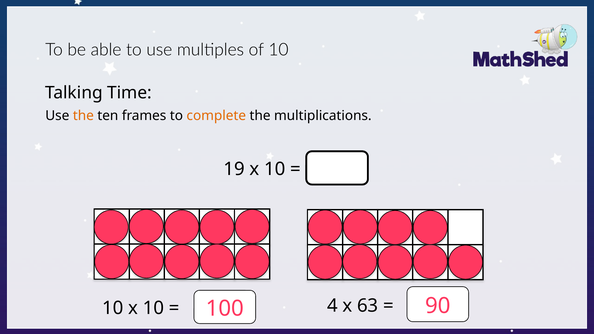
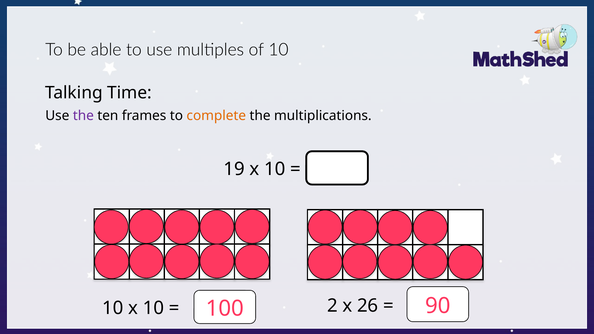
the at (83, 116) colour: orange -> purple
4: 4 -> 2
63: 63 -> 26
